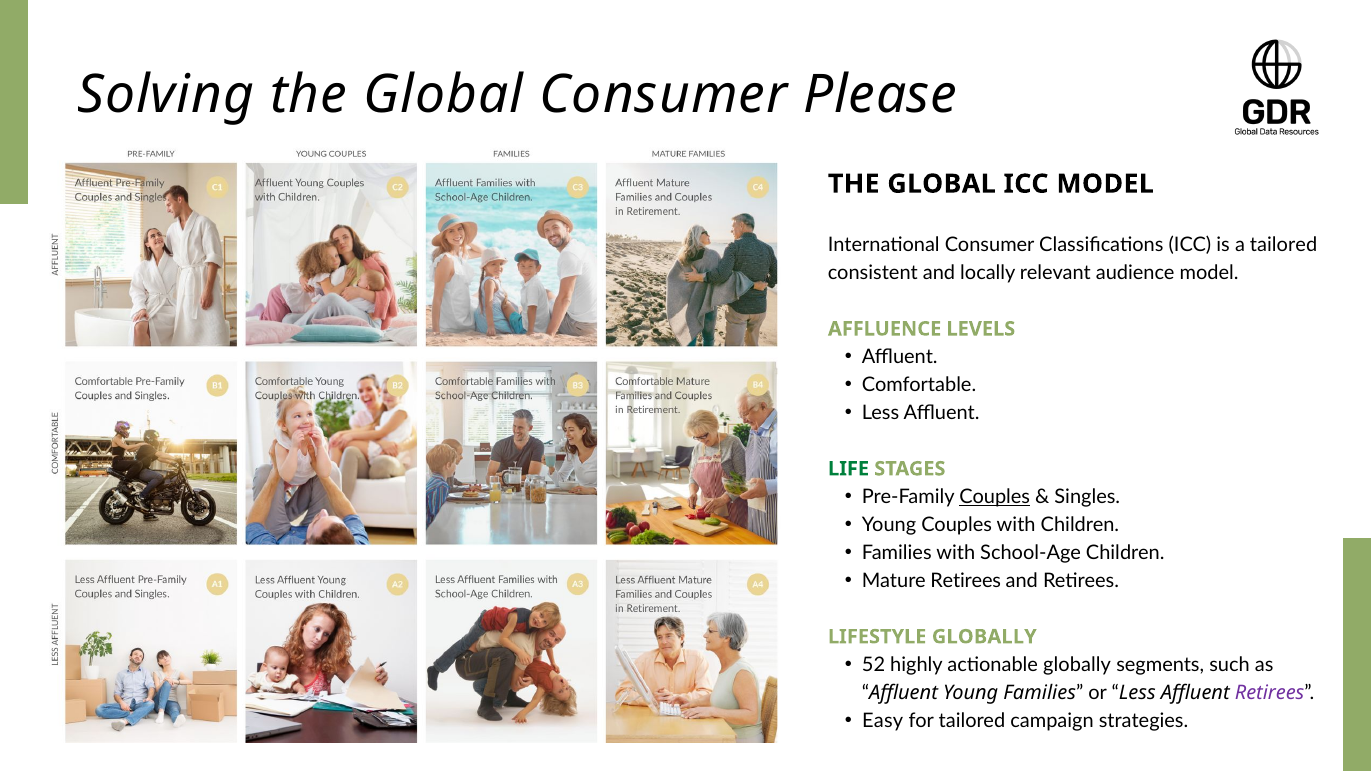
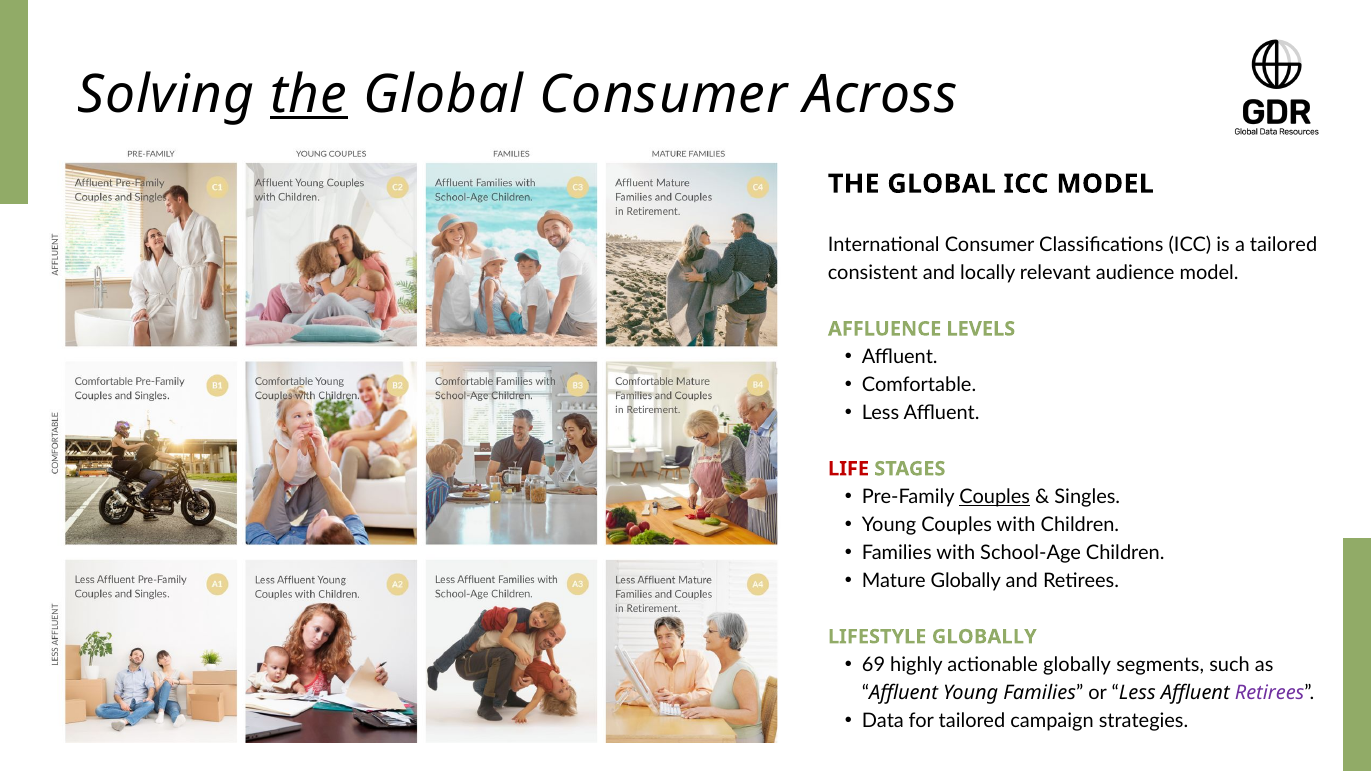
the at (309, 95) underline: none -> present
Please: Please -> Across
LIFE colour: green -> red
Mature Retirees: Retirees -> Globally
52: 52 -> 69
Easy: Easy -> Data
